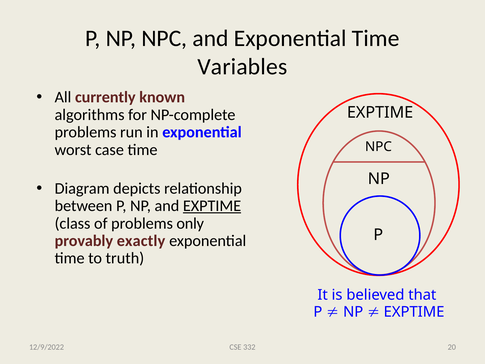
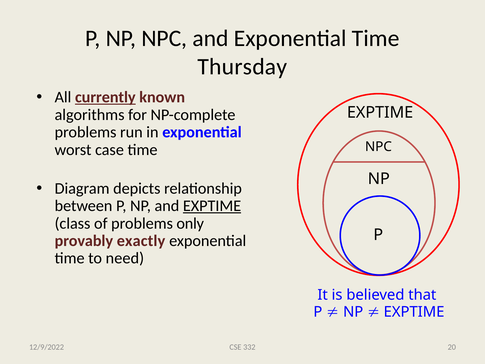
Variables: Variables -> Thursday
currently underline: none -> present
truth: truth -> need
